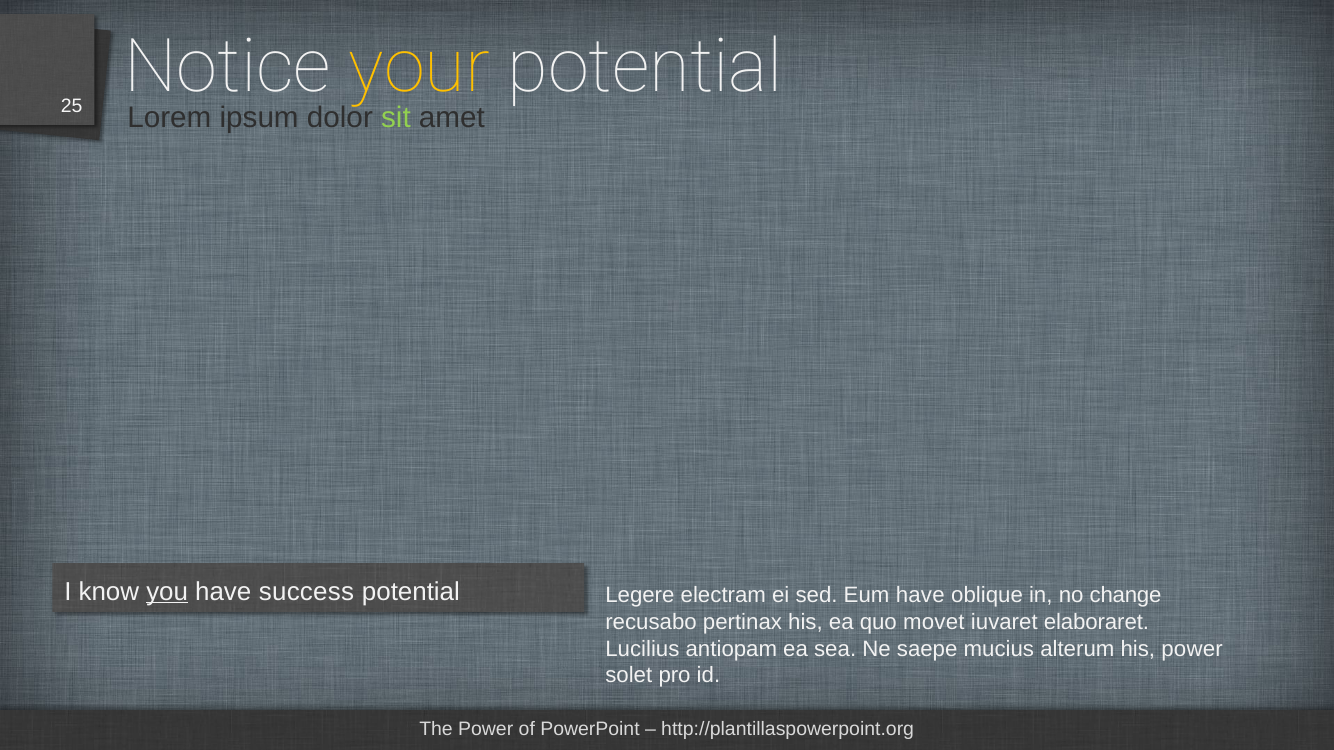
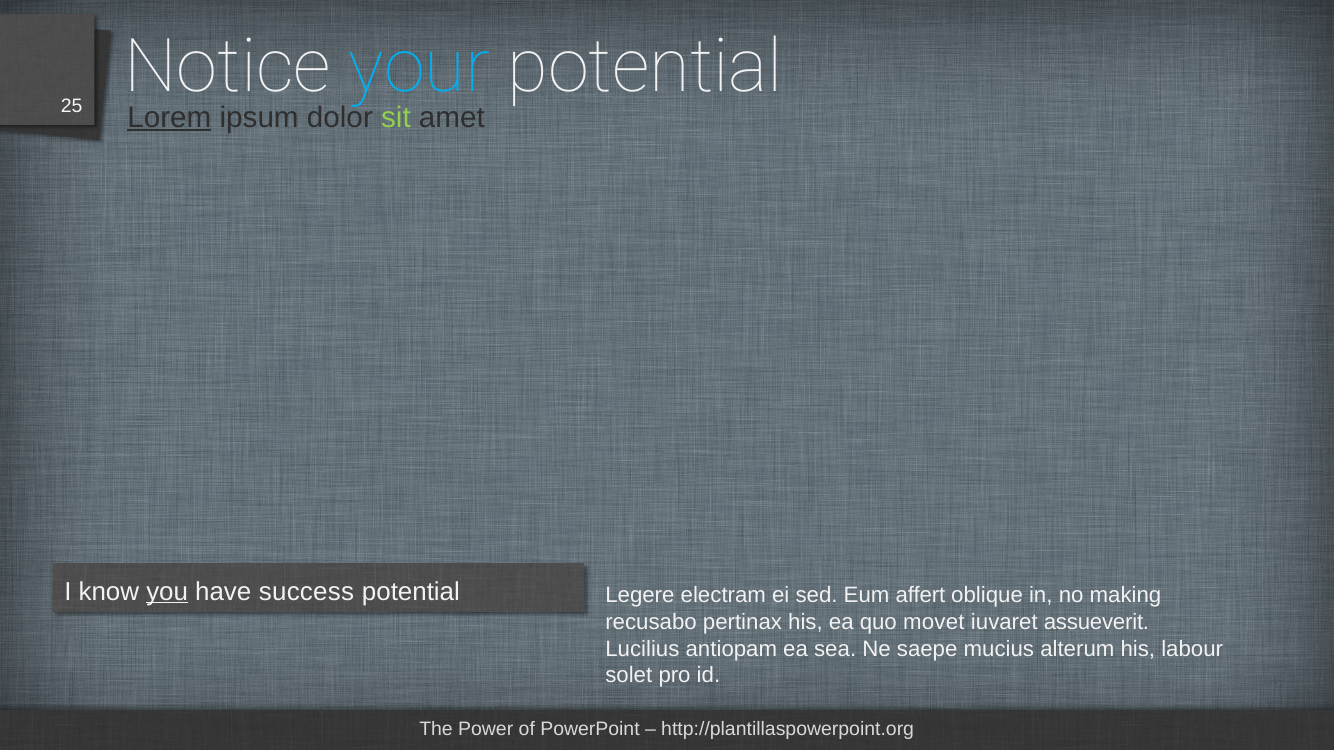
your colour: yellow -> light blue
Lorem underline: none -> present
Eum have: have -> affert
change: change -> making
elaboraret: elaboraret -> assueverit
his power: power -> labour
